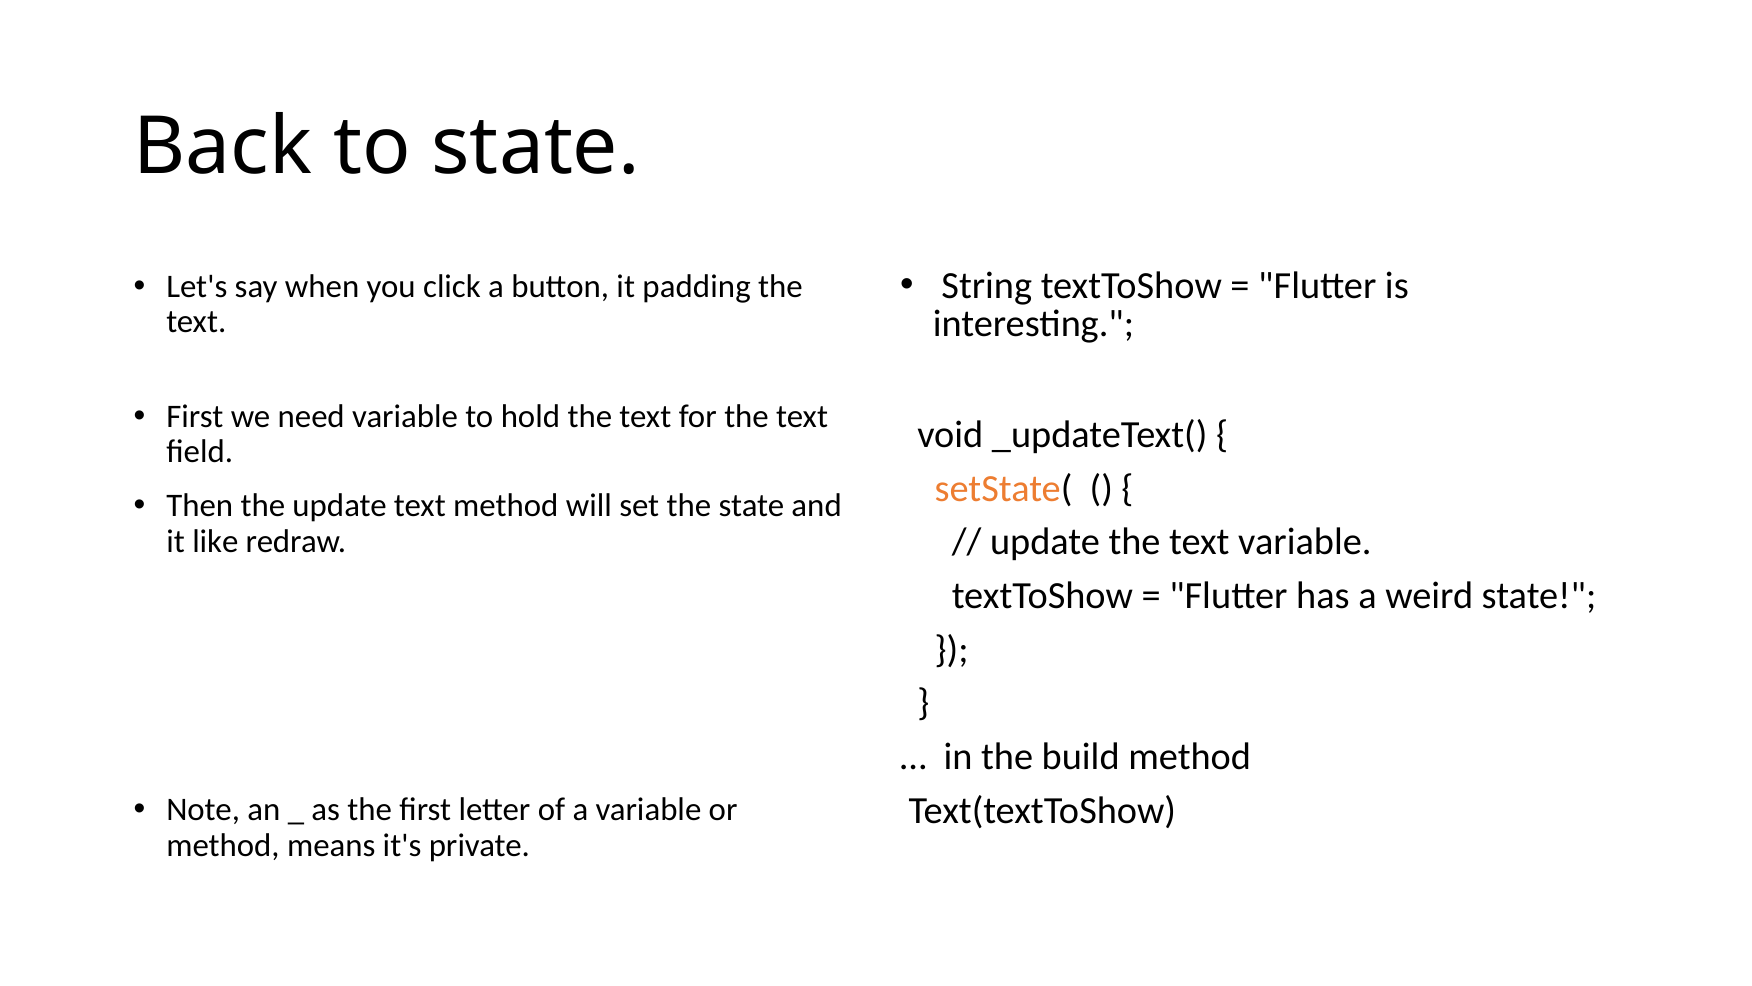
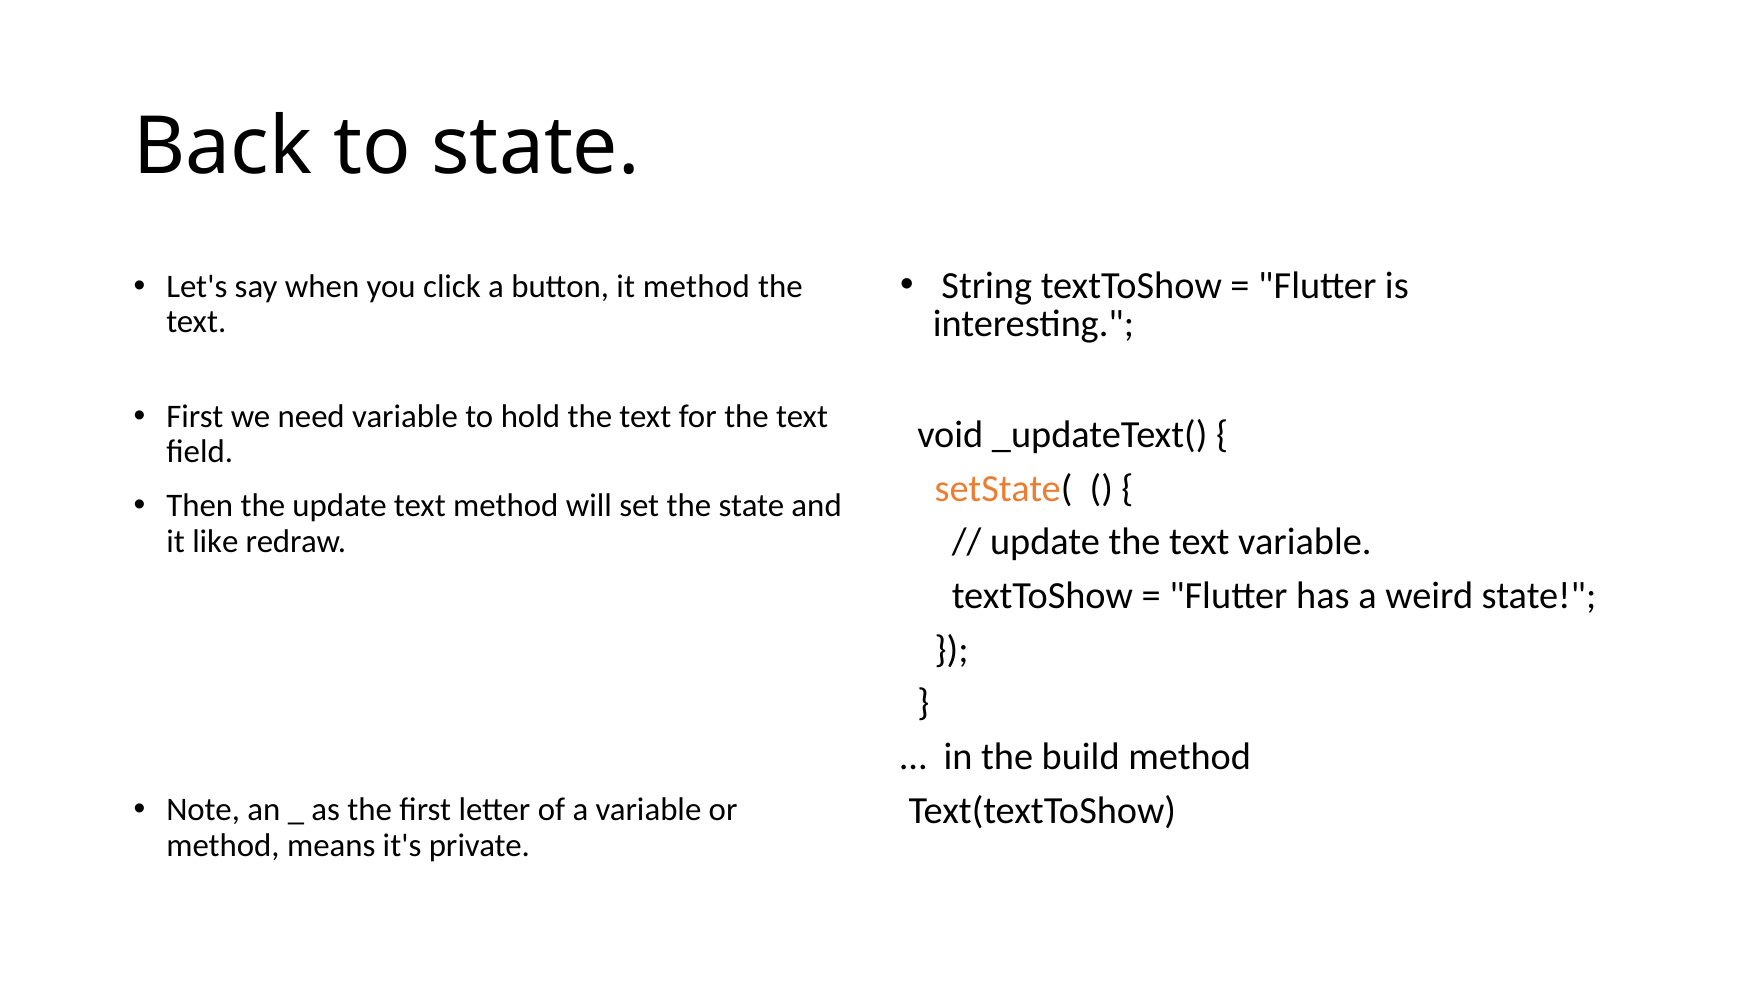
it padding: padding -> method
